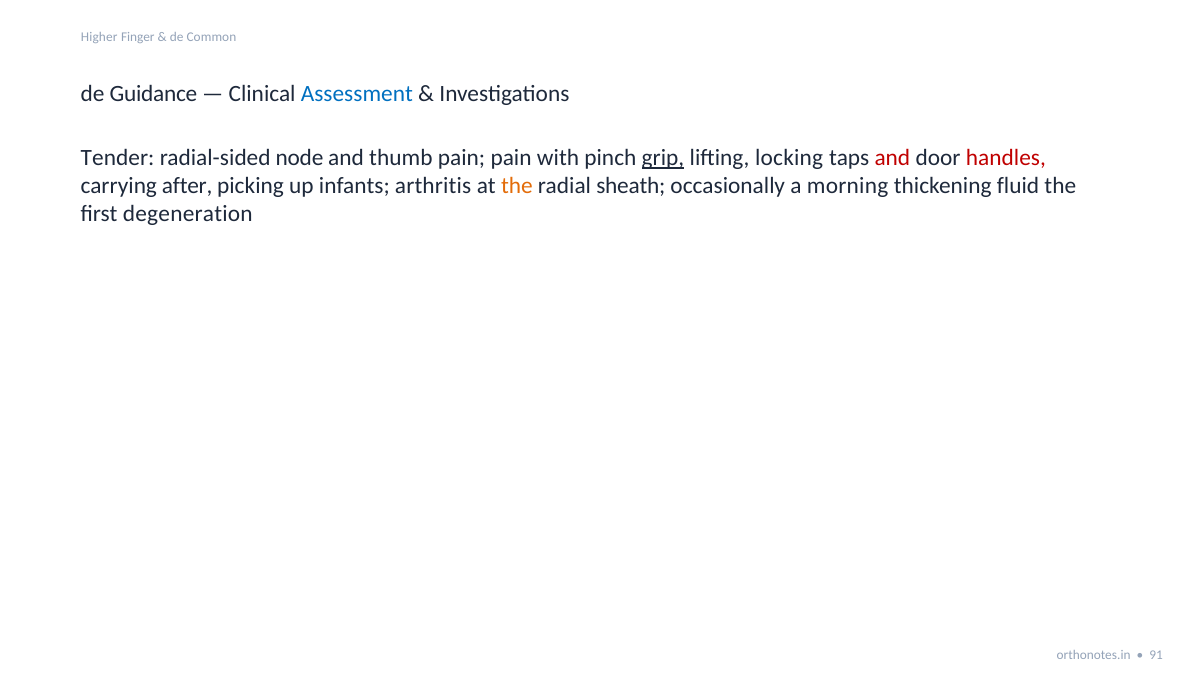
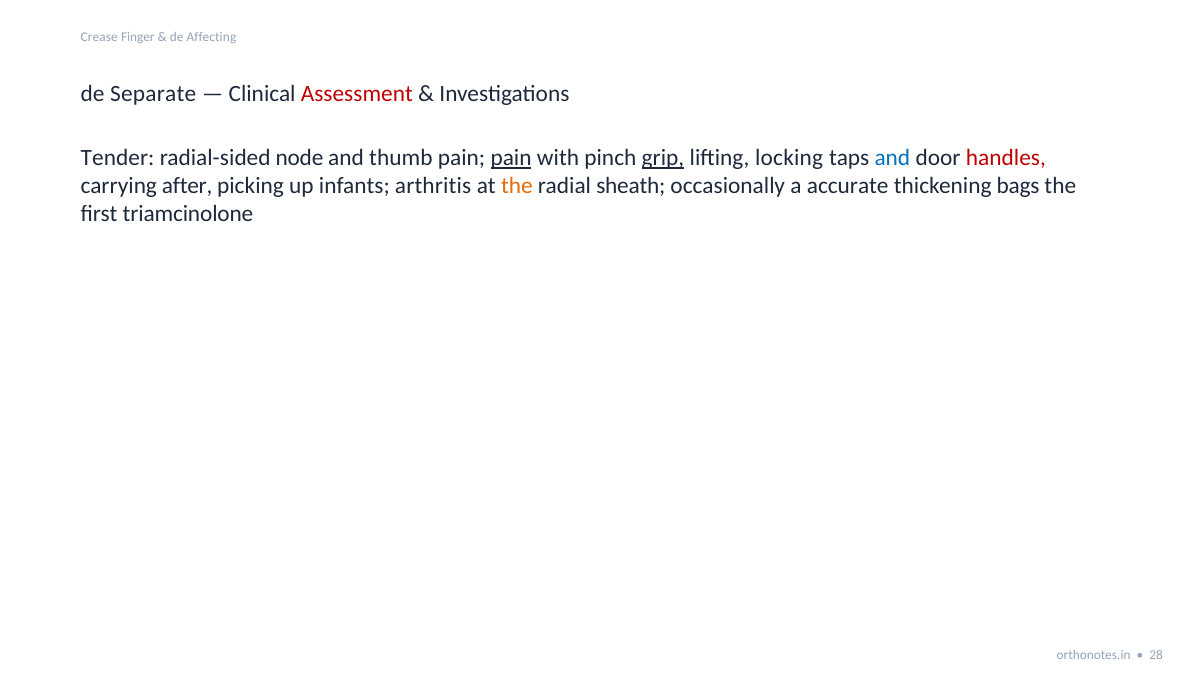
Higher: Higher -> Crease
Common: Common -> Affecting
Guidance: Guidance -> Separate
Assessment colour: blue -> red
pain at (511, 158) underline: none -> present
and at (892, 158) colour: red -> blue
morning: morning -> accurate
fluid: fluid -> bags
degeneration: degeneration -> triamcinolone
91: 91 -> 28
